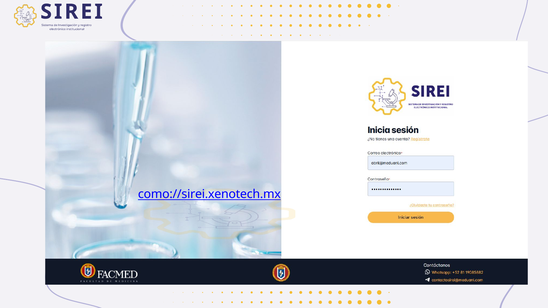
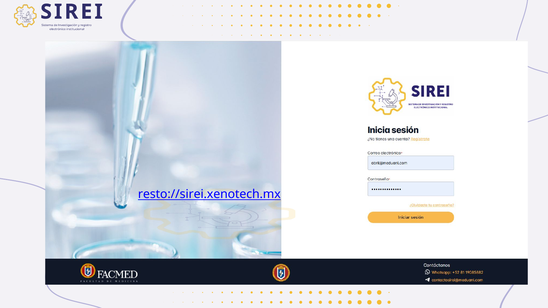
como://sirei.xenotech.mx: como://sirei.xenotech.mx -> resto://sirei.xenotech.mx
